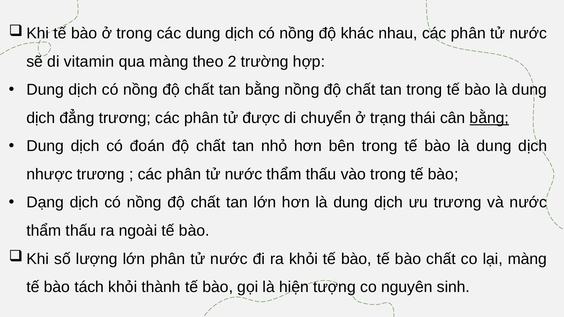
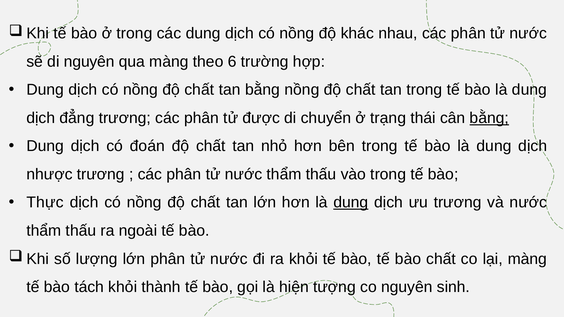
di vitamin: vitamin -> nguyên
2: 2 -> 6
Dạng: Dạng -> Thực
dung at (351, 203) underline: none -> present
